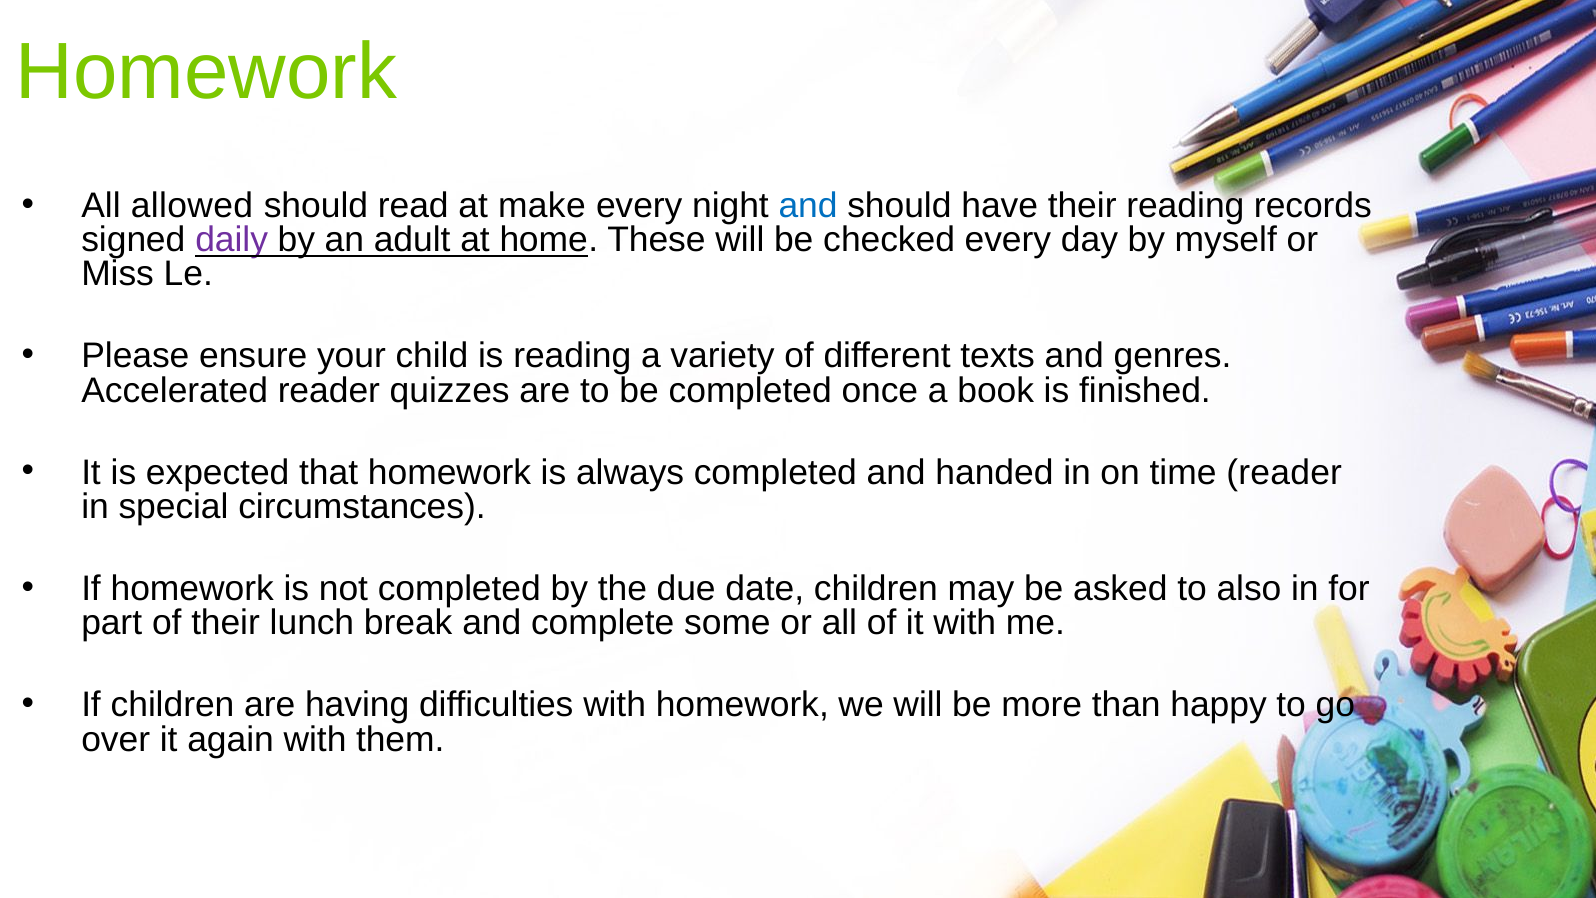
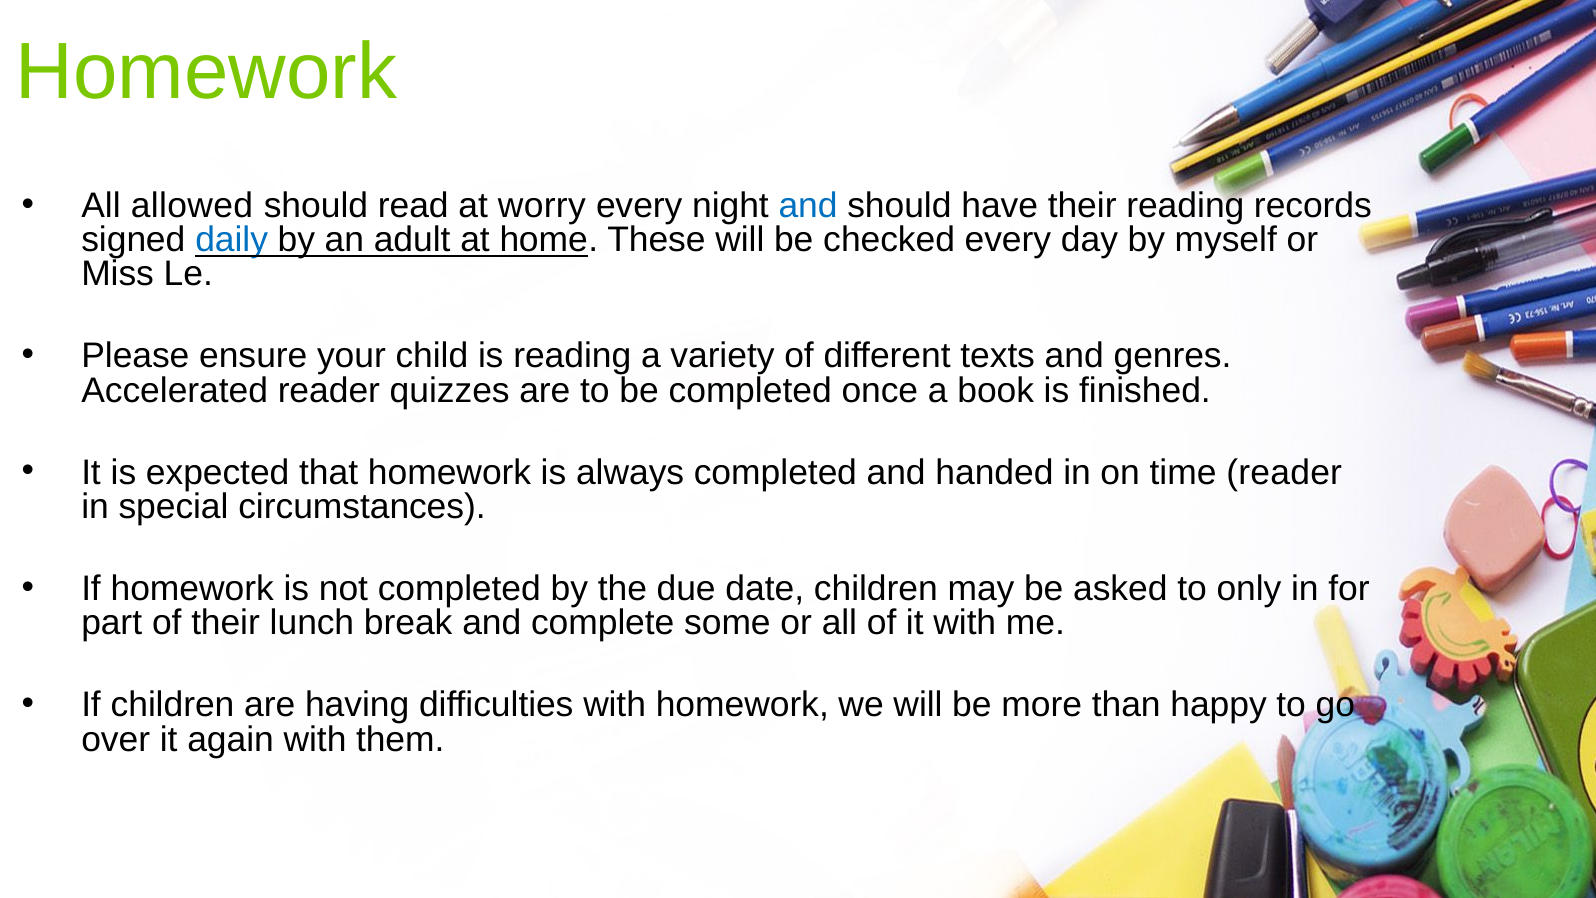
make: make -> worry
daily colour: purple -> blue
also: also -> only
